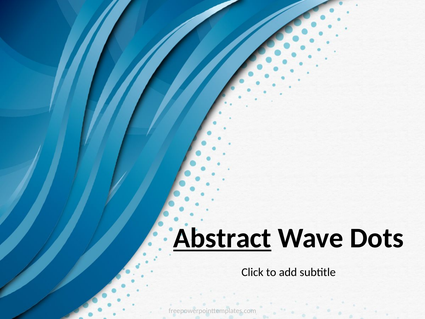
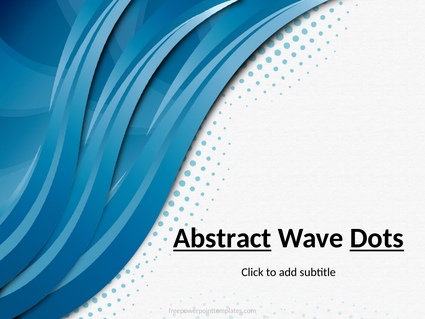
Dots underline: none -> present
